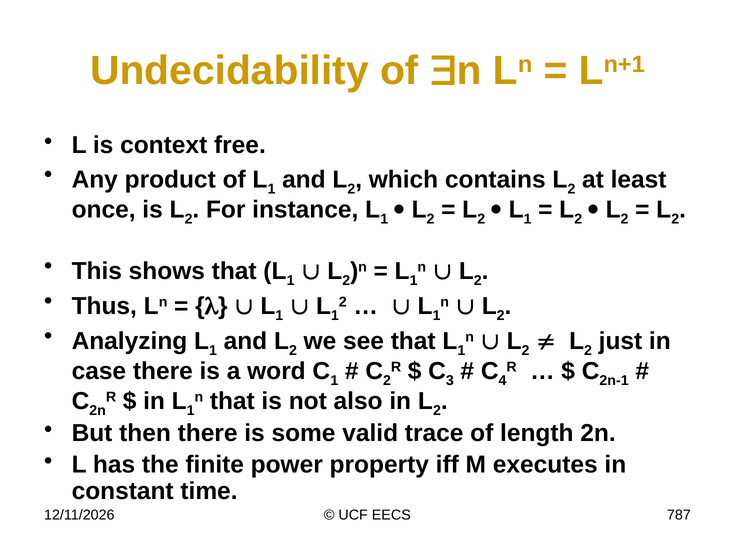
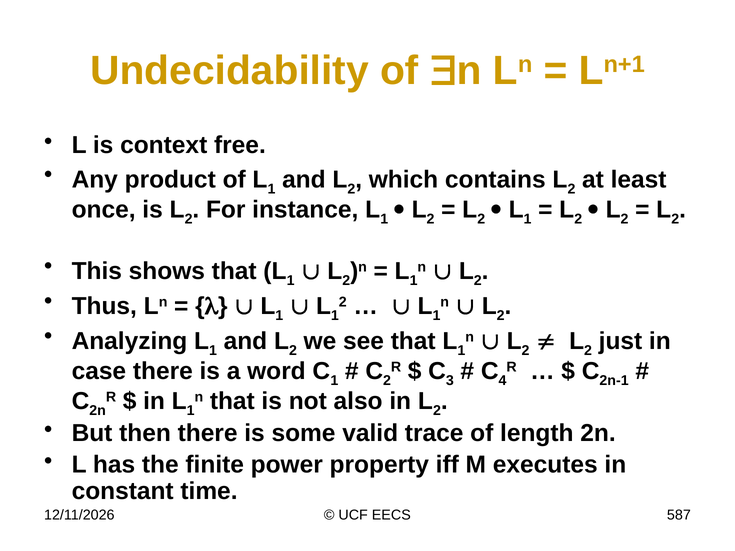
787: 787 -> 587
